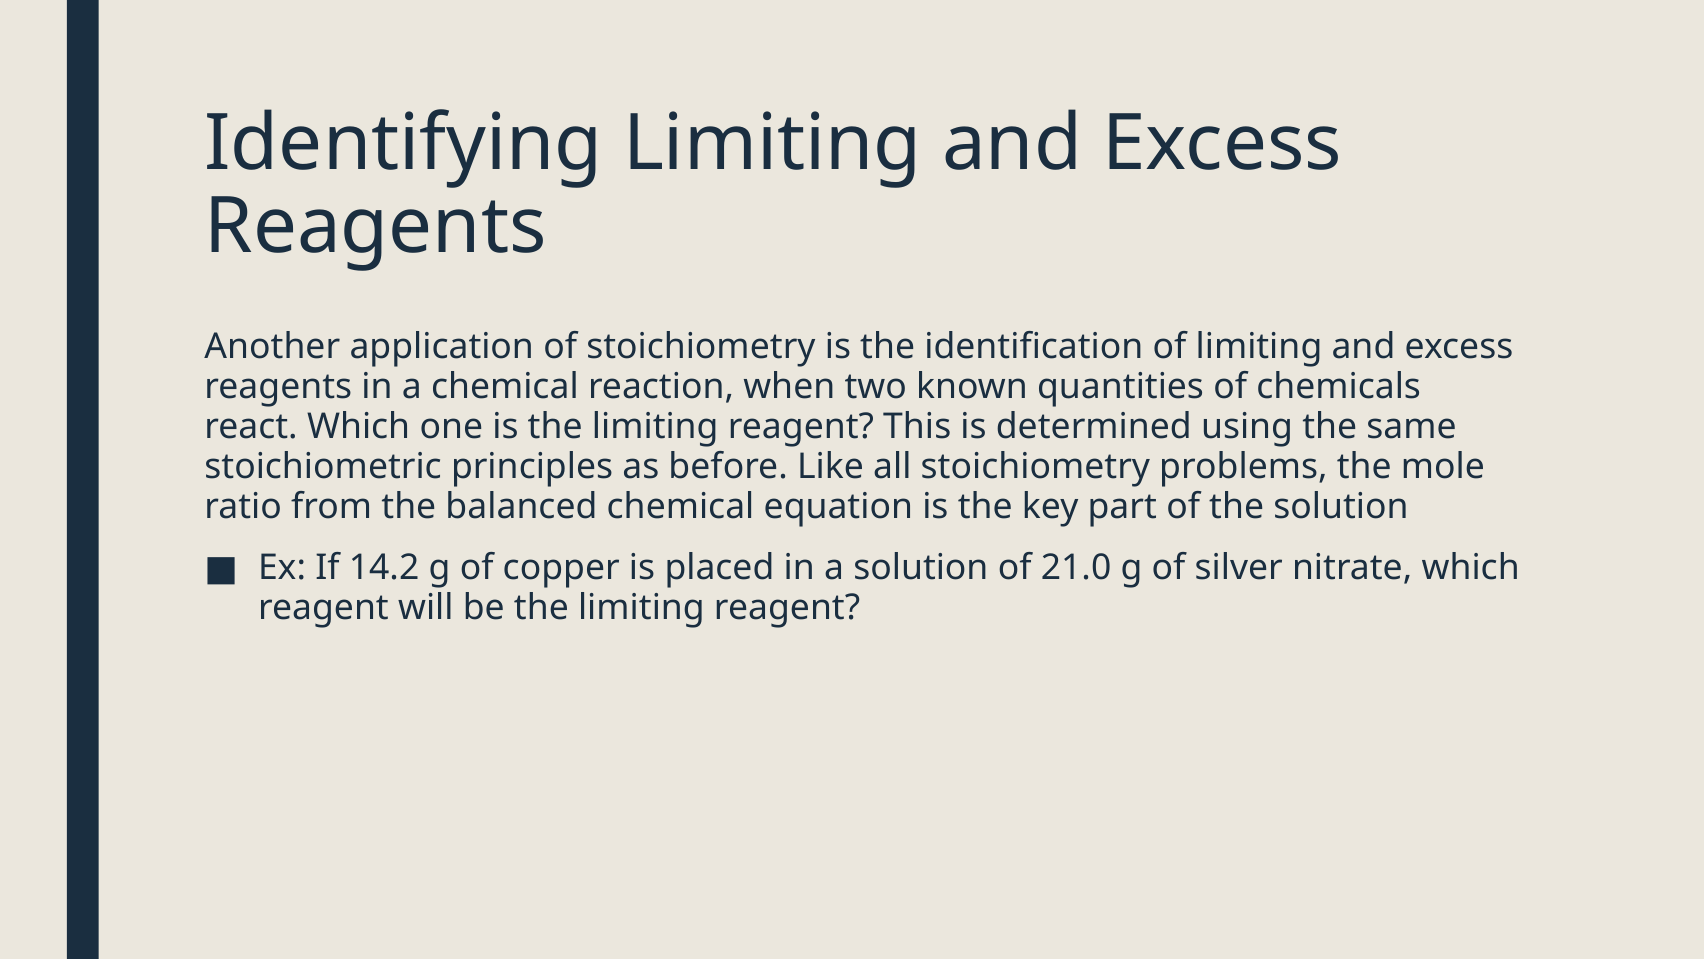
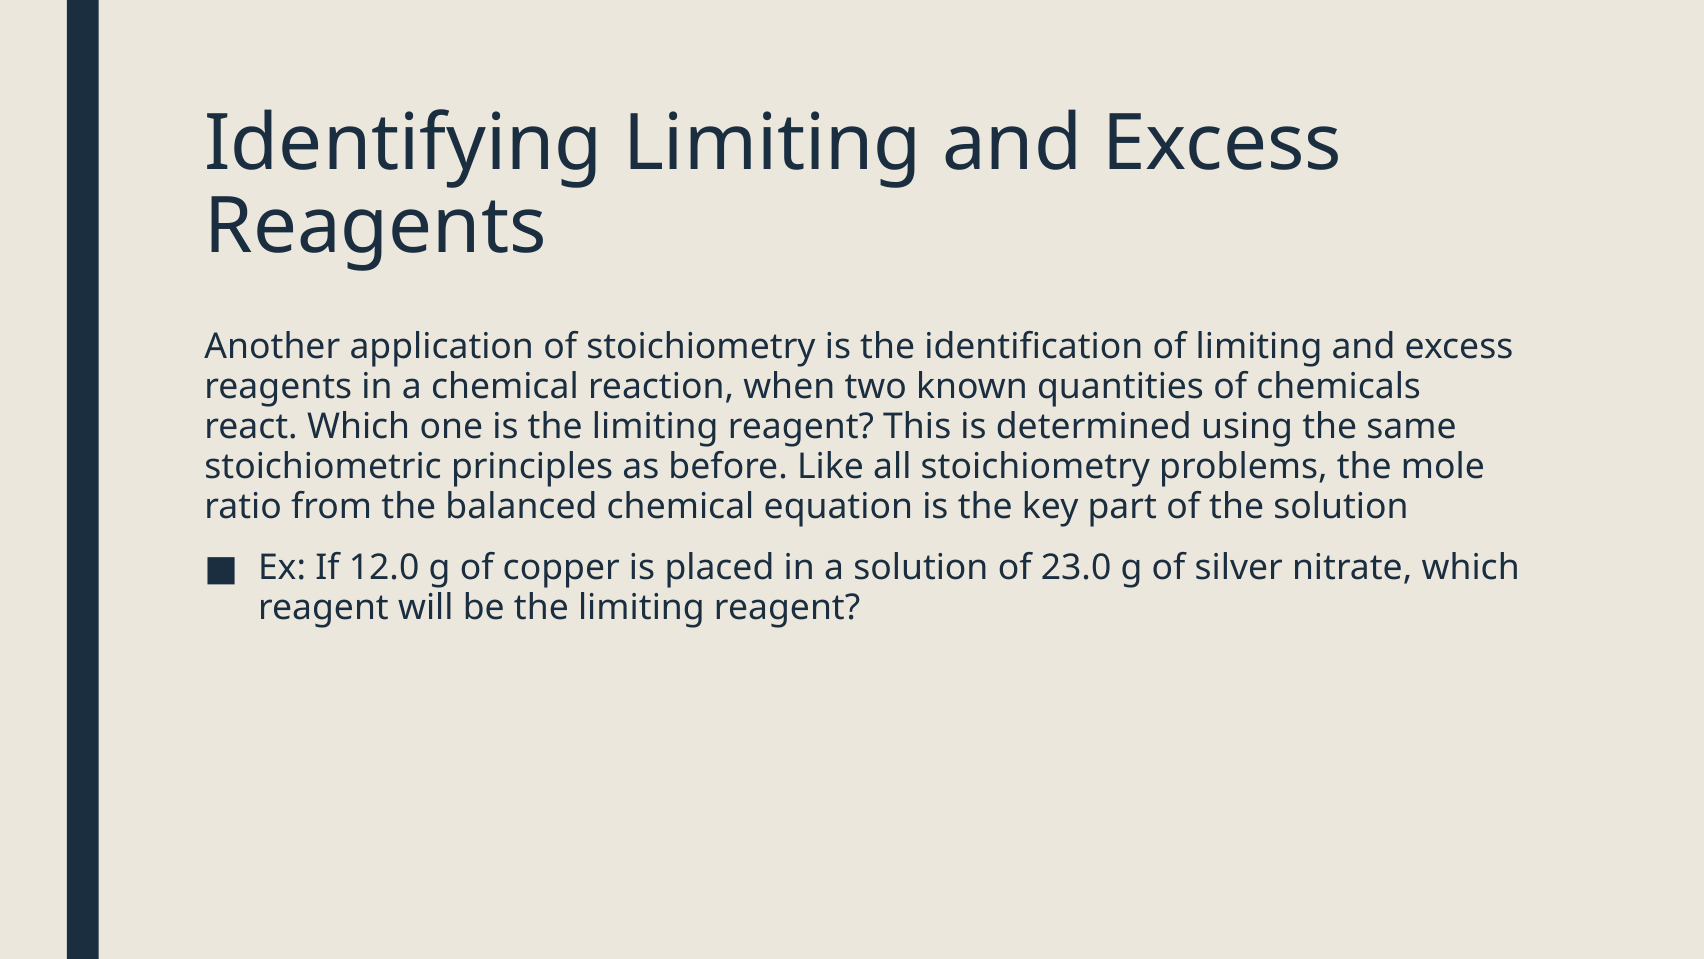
14.2: 14.2 -> 12.0
21.0: 21.0 -> 23.0
